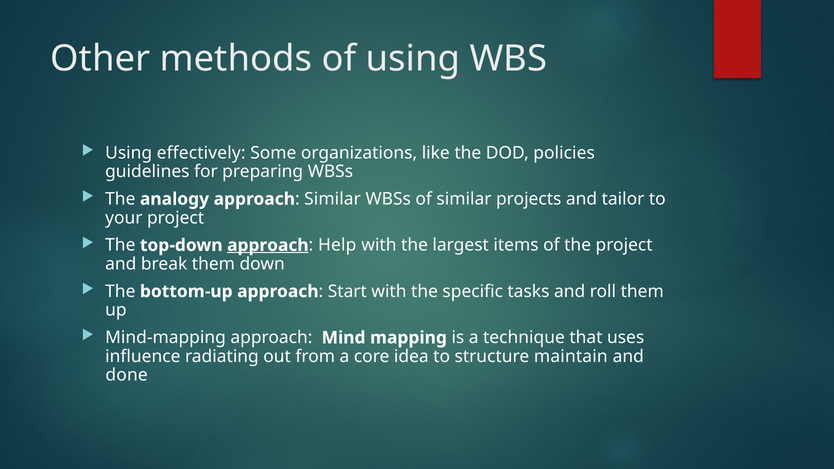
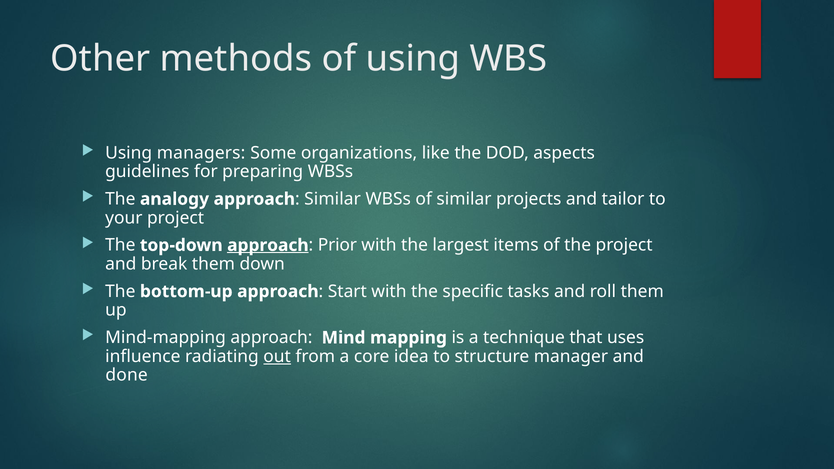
effectively: effectively -> managers
policies: policies -> aspects
Help: Help -> Prior
out underline: none -> present
maintain: maintain -> manager
